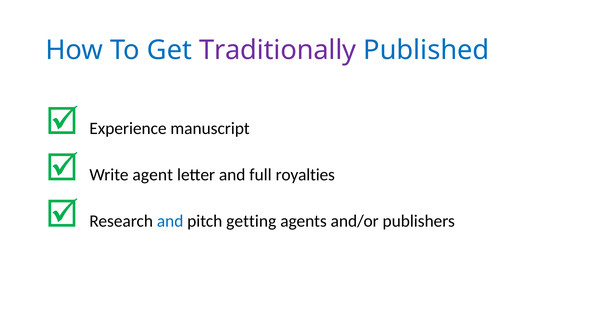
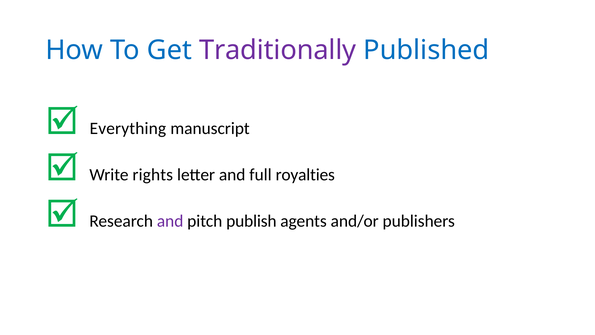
Experience: Experience -> Everything
agent: agent -> rights
and at (170, 221) colour: blue -> purple
getting: getting -> publish
